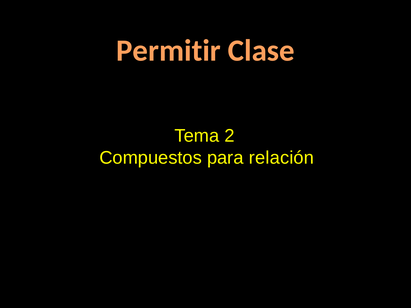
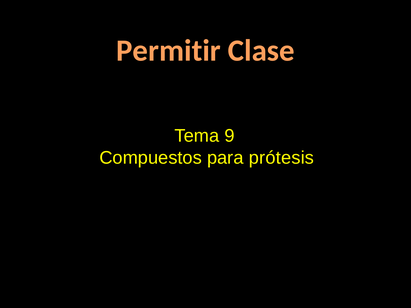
2: 2 -> 9
relación: relación -> prótesis
